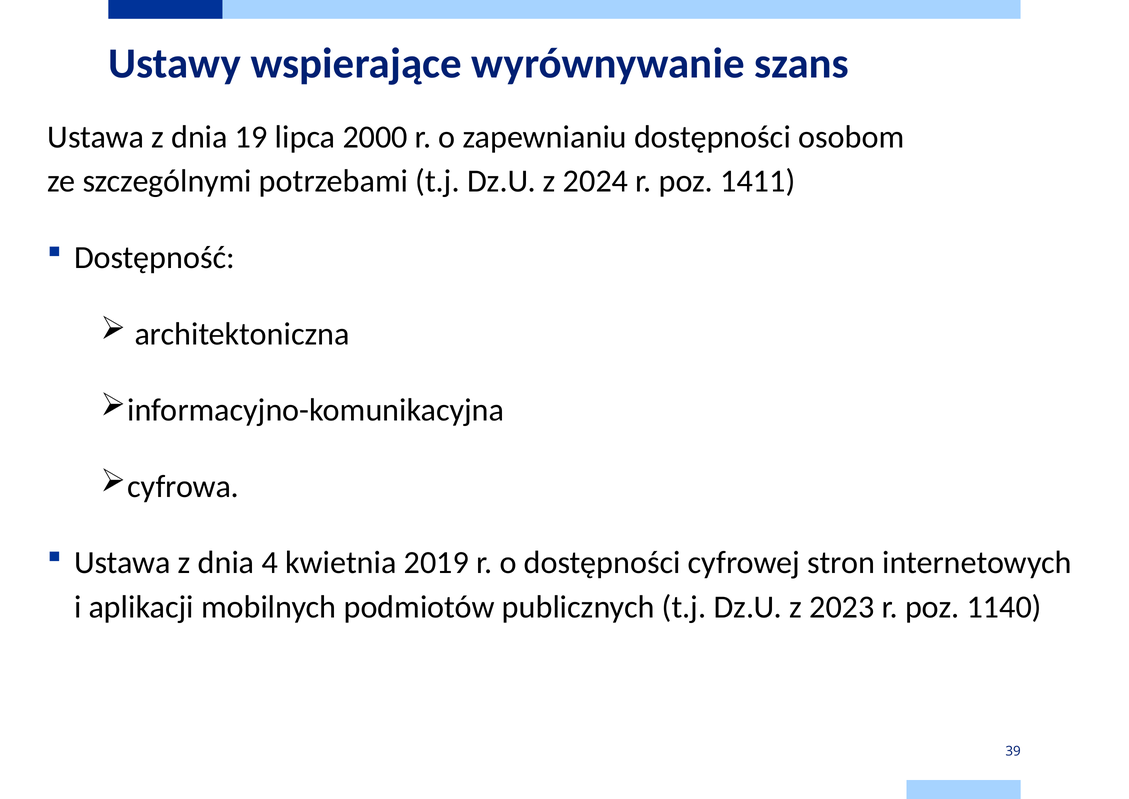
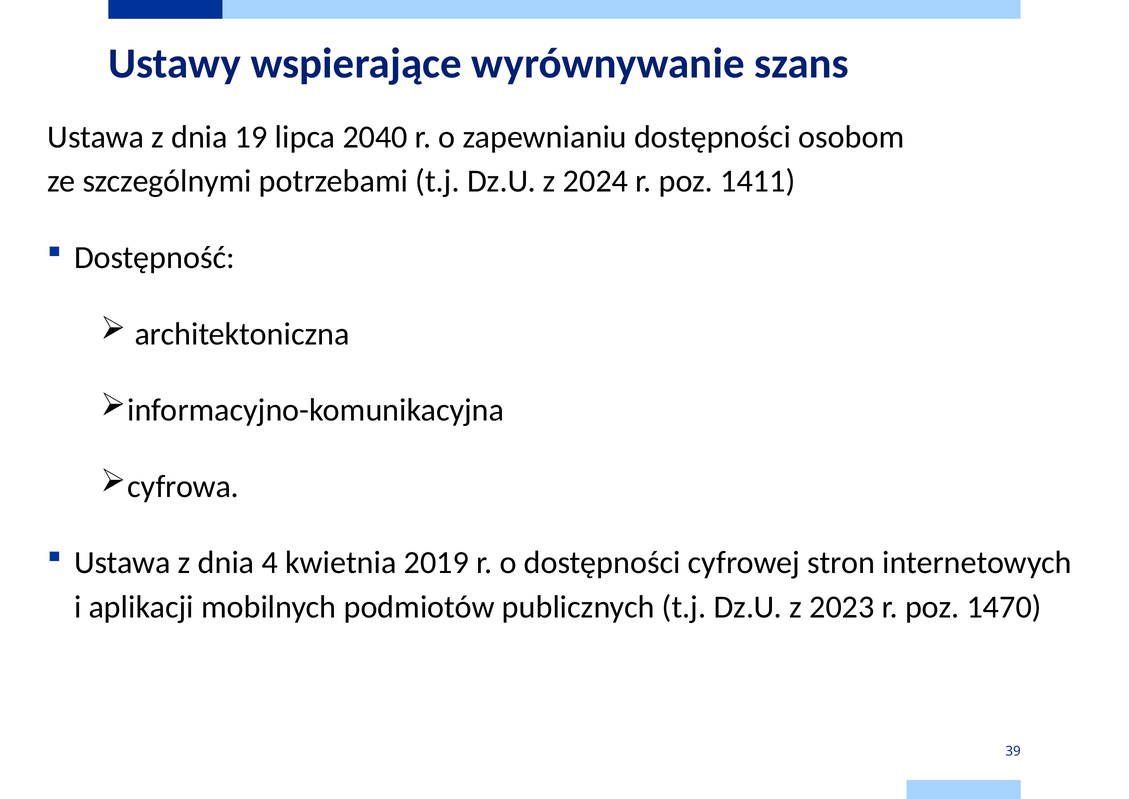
2000: 2000 -> 2040
1140: 1140 -> 1470
